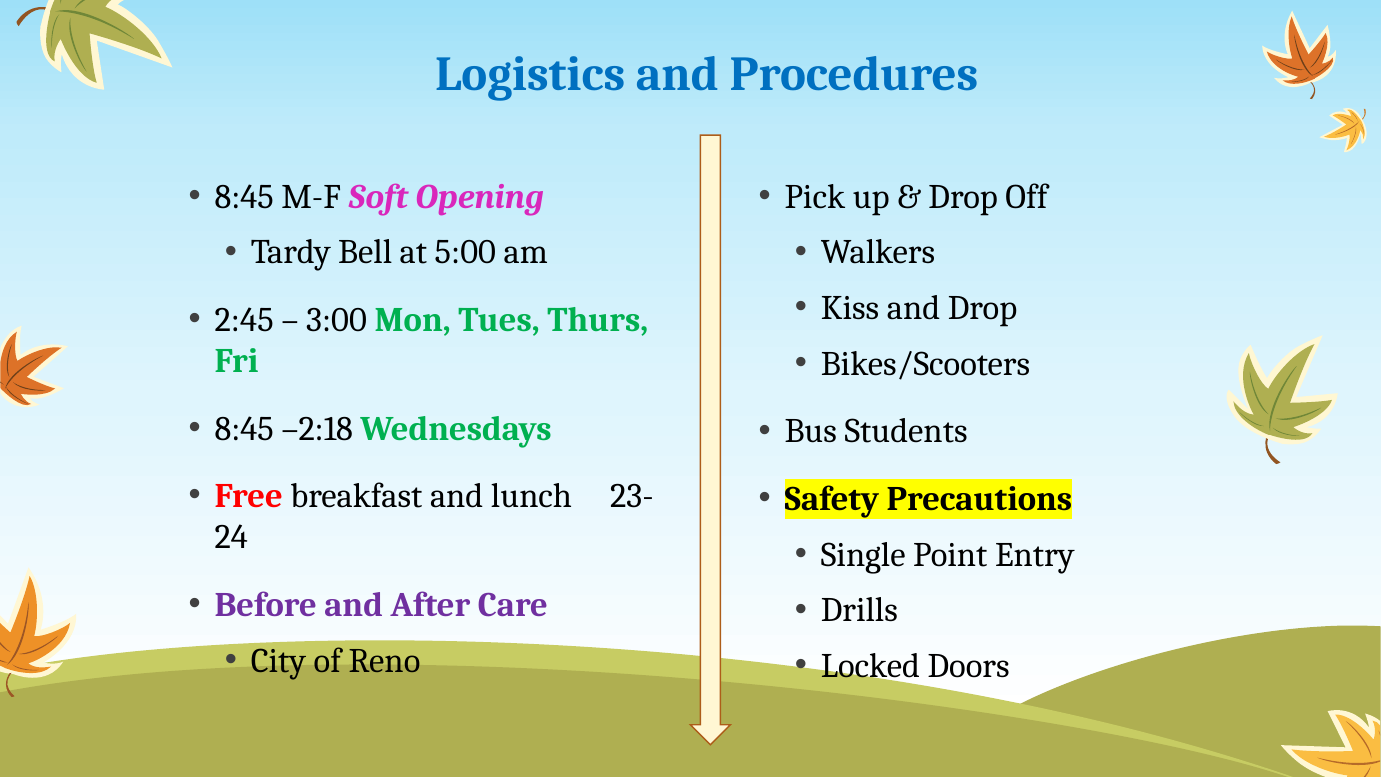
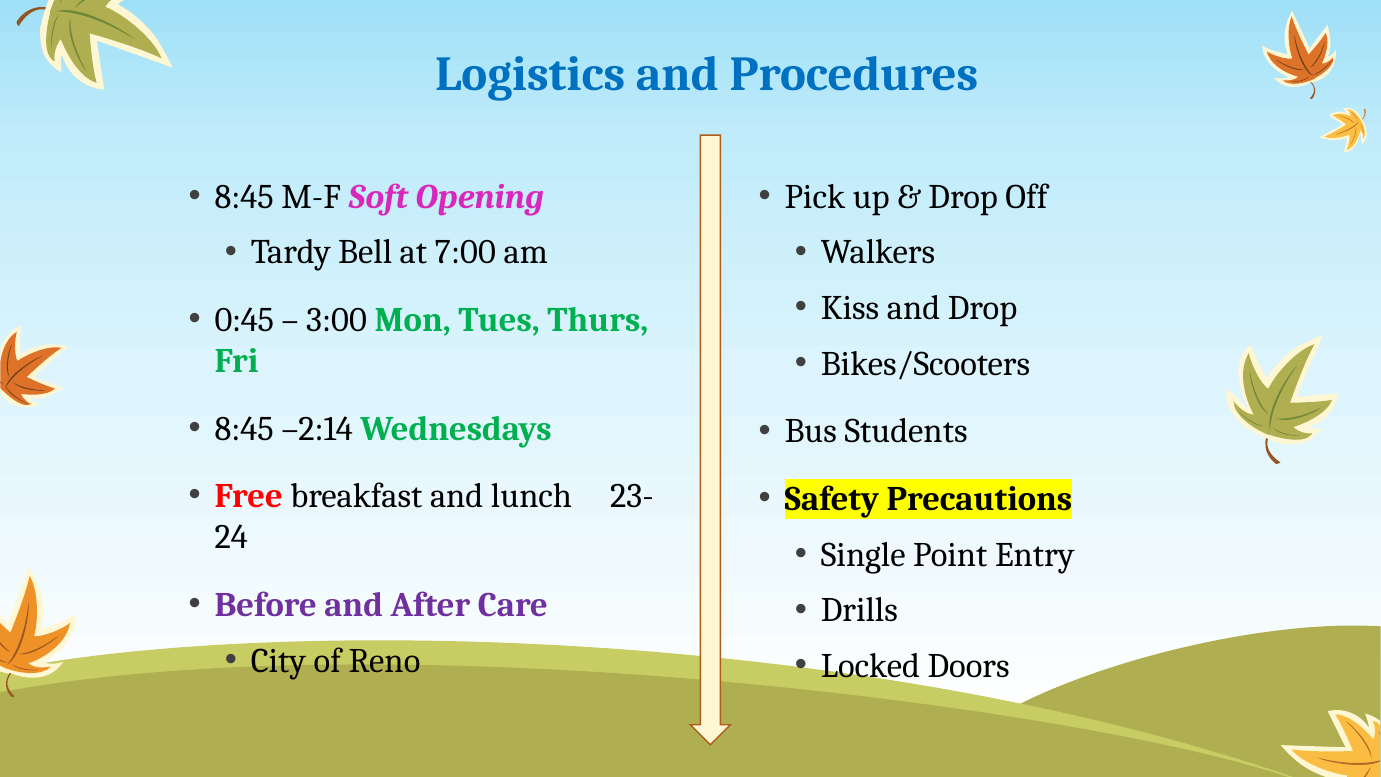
5:00: 5:00 -> 7:00
2:45: 2:45 -> 0:45
–2:18: –2:18 -> –2:14
